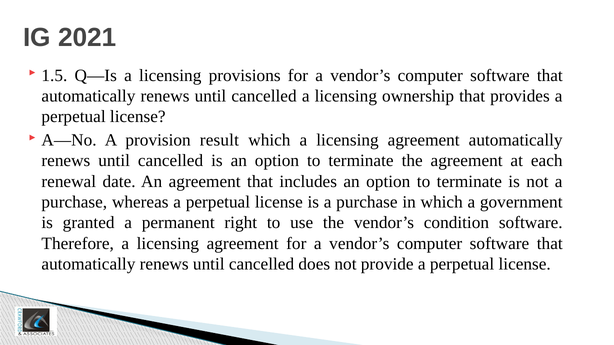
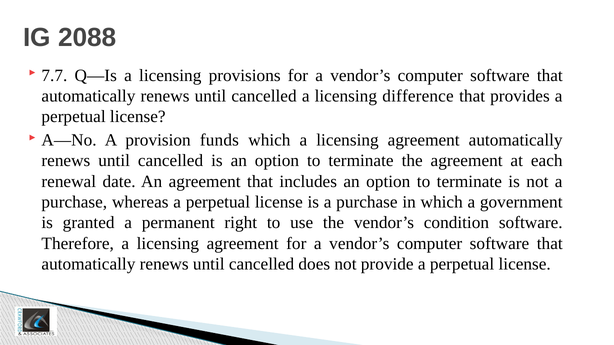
2021: 2021 -> 2088
1.5: 1.5 -> 7.7
ownership: ownership -> difference
result: result -> funds
